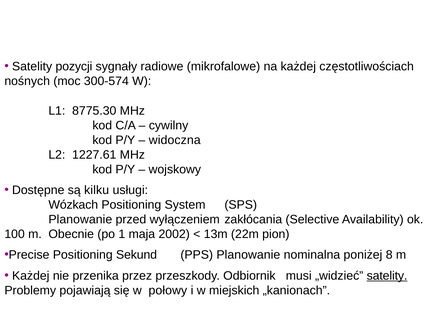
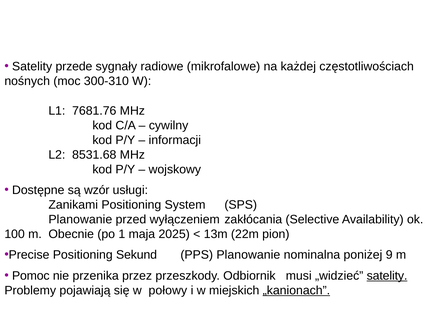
pozycji: pozycji -> przede
300-574: 300-574 -> 300-310
8775.30: 8775.30 -> 7681.76
widoczna: widoczna -> informacji
1227.61: 1227.61 -> 8531.68
kilku: kilku -> wzór
Wózkach: Wózkach -> Zanikami
2002: 2002 -> 2025
8: 8 -> 9
Każdej at (31, 276): Każdej -> Pomoc
„kanionach underline: none -> present
